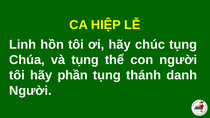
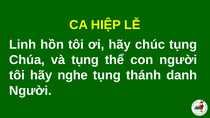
phần: phần -> nghe
